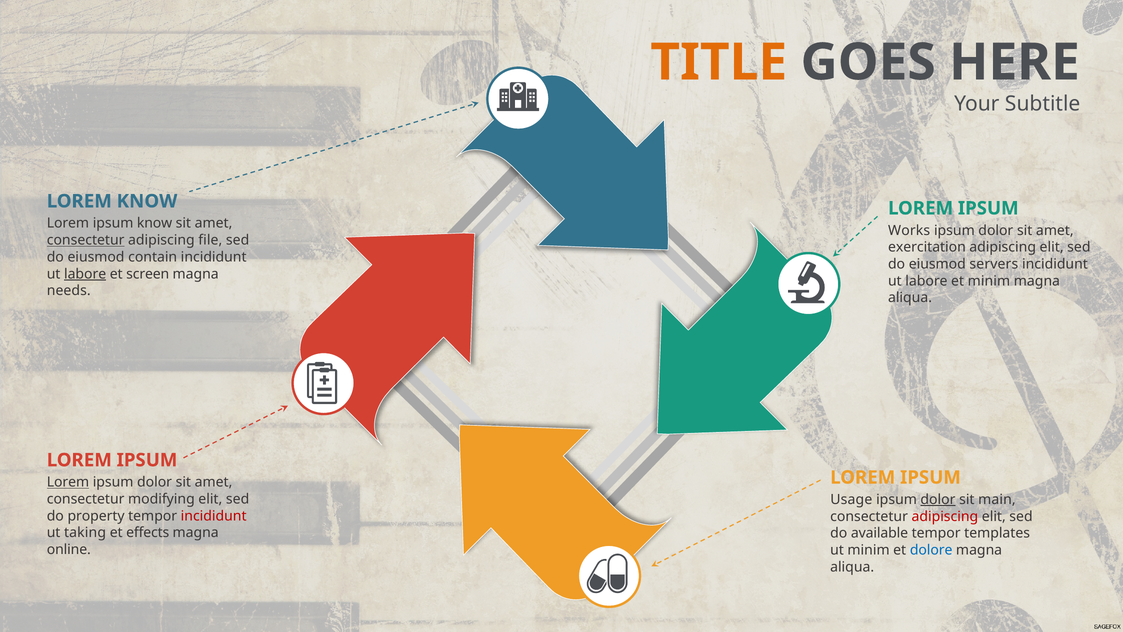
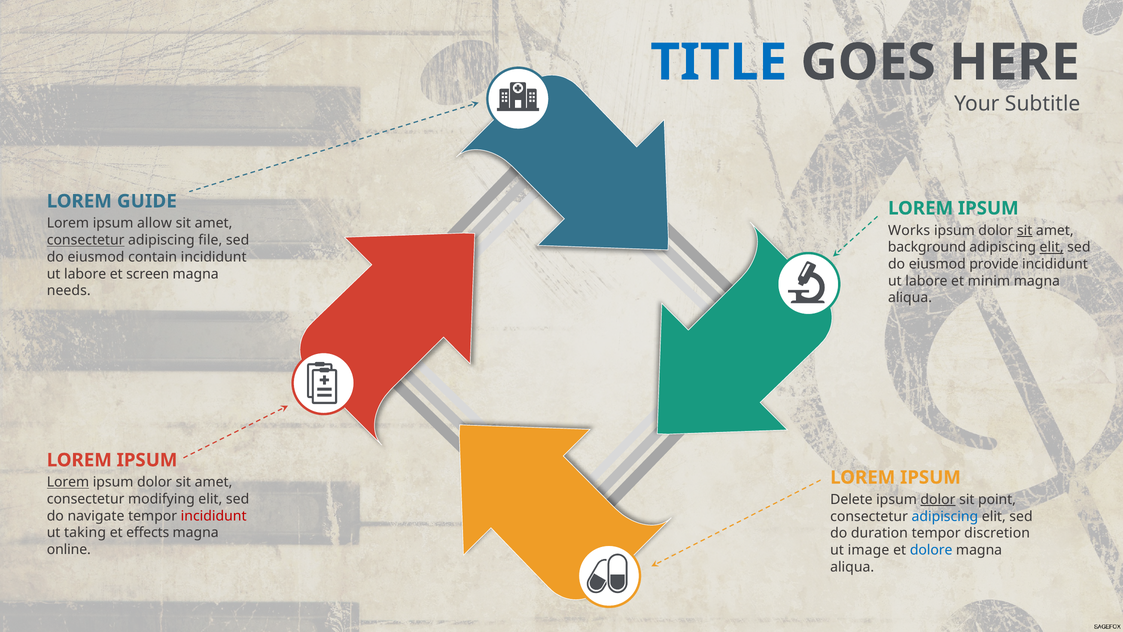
TITLE colour: orange -> blue
LOREM KNOW: KNOW -> GUIDE
ipsum know: know -> allow
sit at (1025, 230) underline: none -> present
exercitation: exercitation -> background
elit at (1052, 247) underline: none -> present
servers: servers -> provide
labore at (85, 274) underline: present -> none
Usage: Usage -> Delete
main: main -> point
property: property -> navigate
adipiscing at (945, 516) colour: red -> blue
available: available -> duration
templates: templates -> discretion
ut minim: minim -> image
